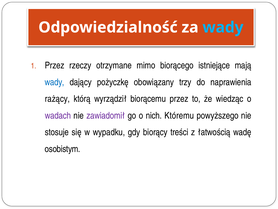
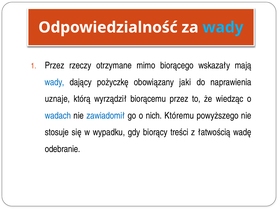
istniejące: istniejące -> wskazały
trzy: trzy -> jaki
rażący: rażący -> uznaje
wadach colour: purple -> blue
zawiadomił colour: purple -> blue
osobistym: osobistym -> odebranie
